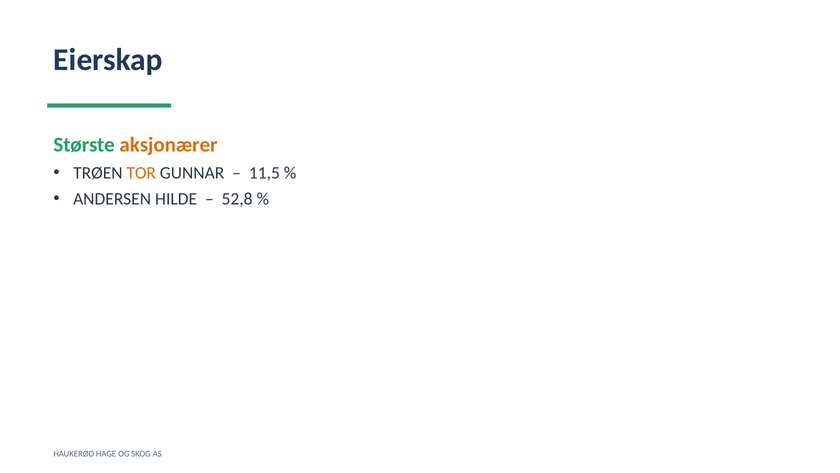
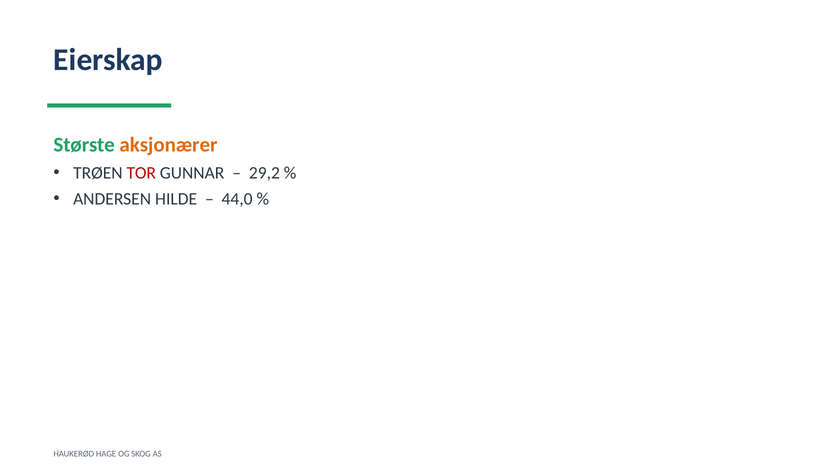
TOR colour: orange -> red
11,5: 11,5 -> 29,2
52,8: 52,8 -> 44,0
